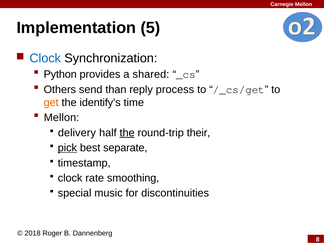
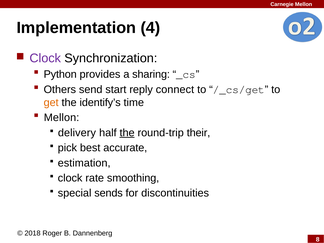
5: 5 -> 4
Clock at (45, 58) colour: blue -> purple
shared: shared -> sharing
than: than -> start
process: process -> connect
pick underline: present -> none
separate: separate -> accurate
timestamp: timestamp -> estimation
music: music -> sends
